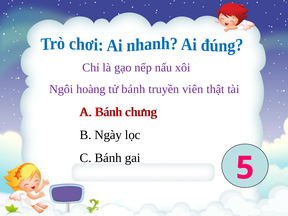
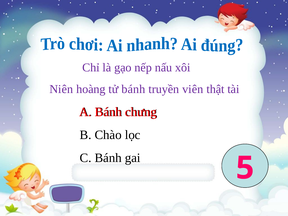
Ngôi: Ngôi -> Niên
Ngày: Ngày -> Chào
